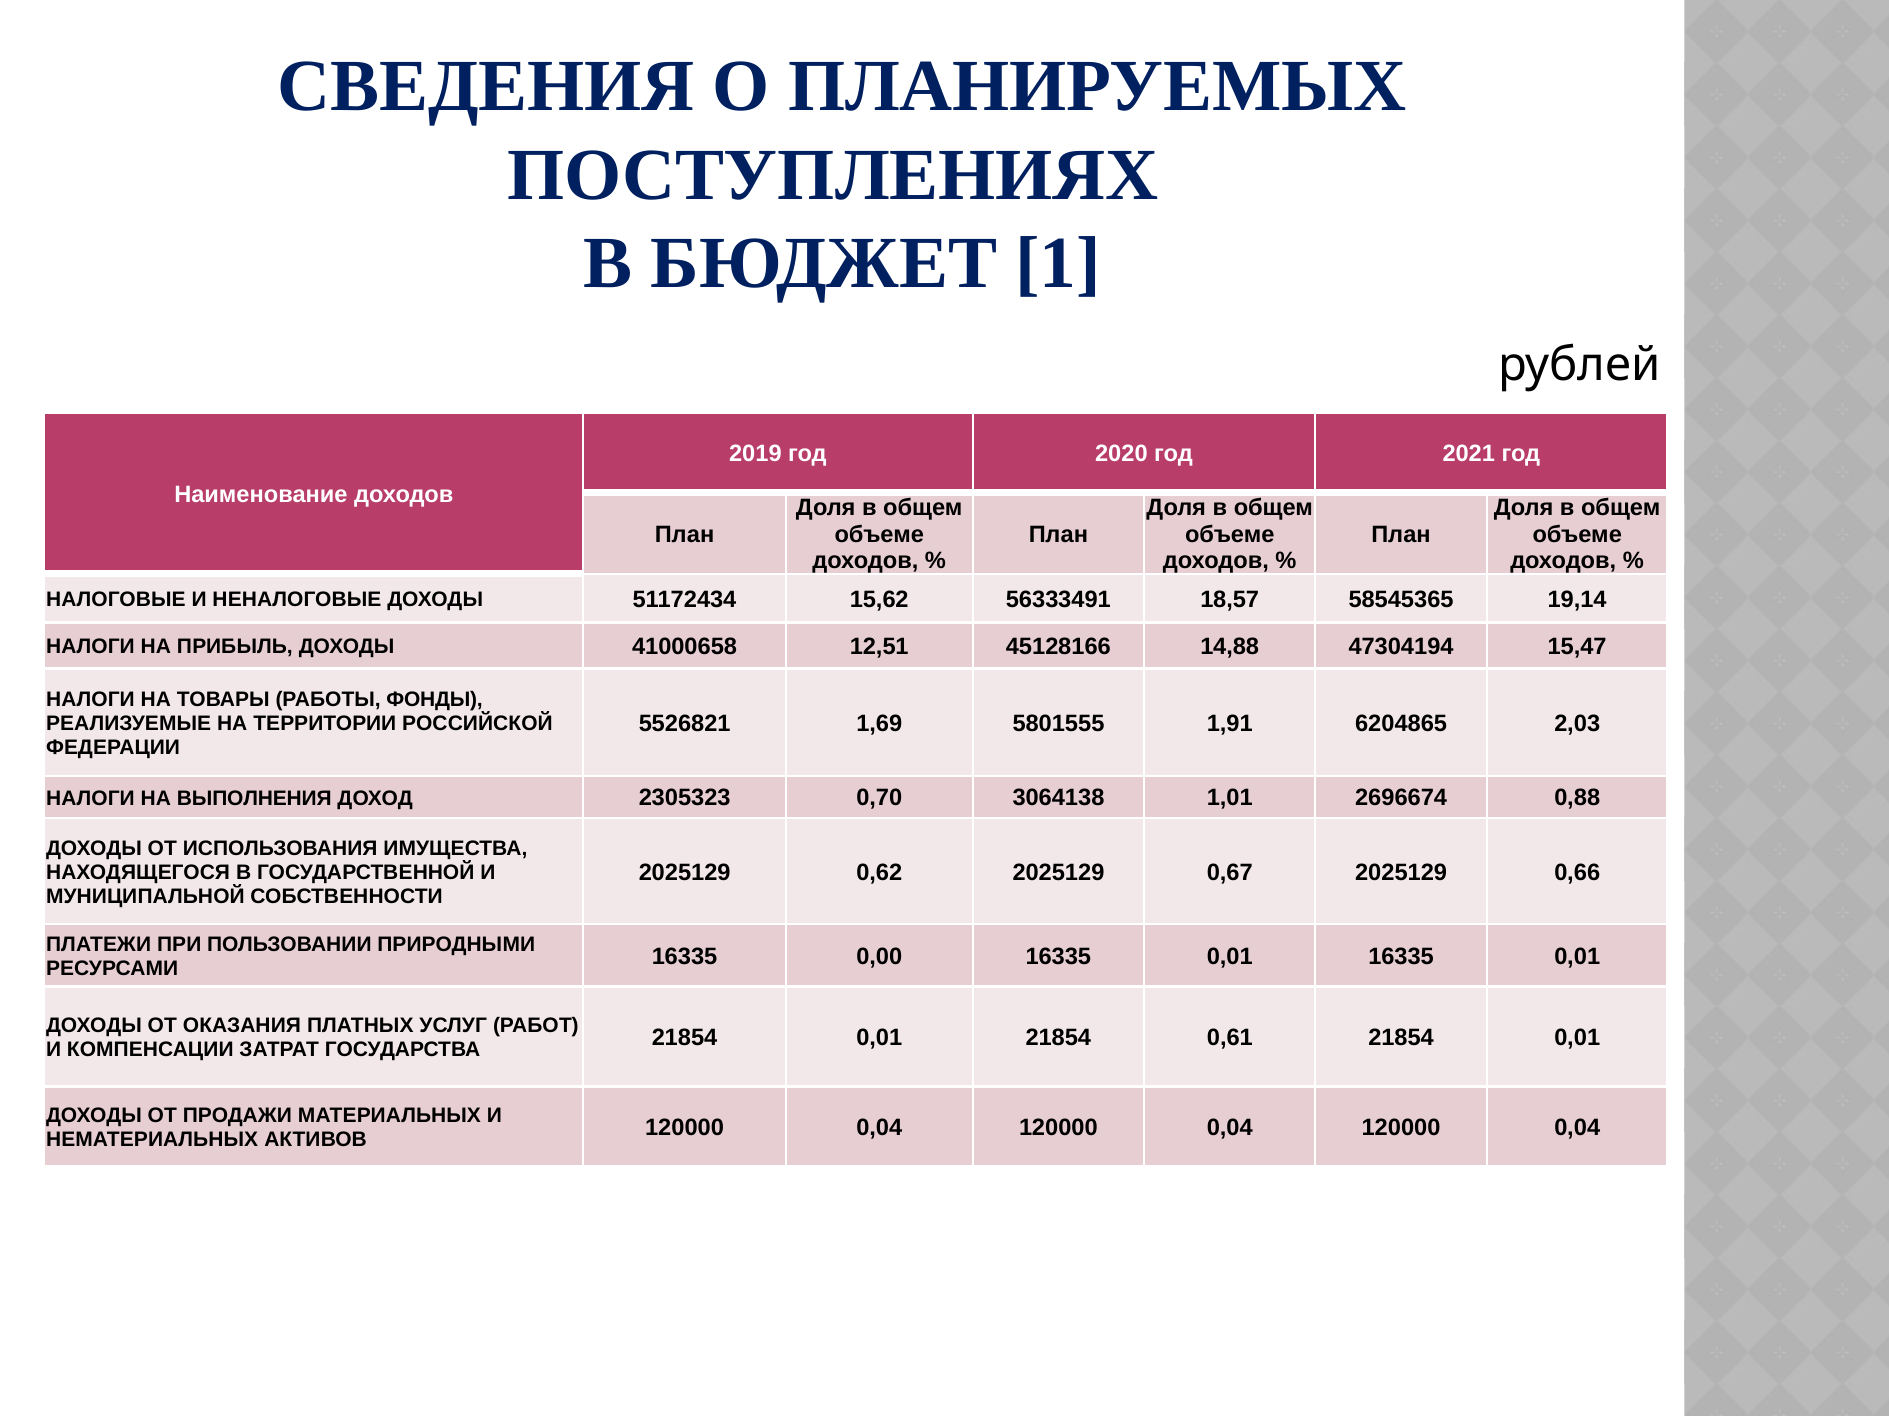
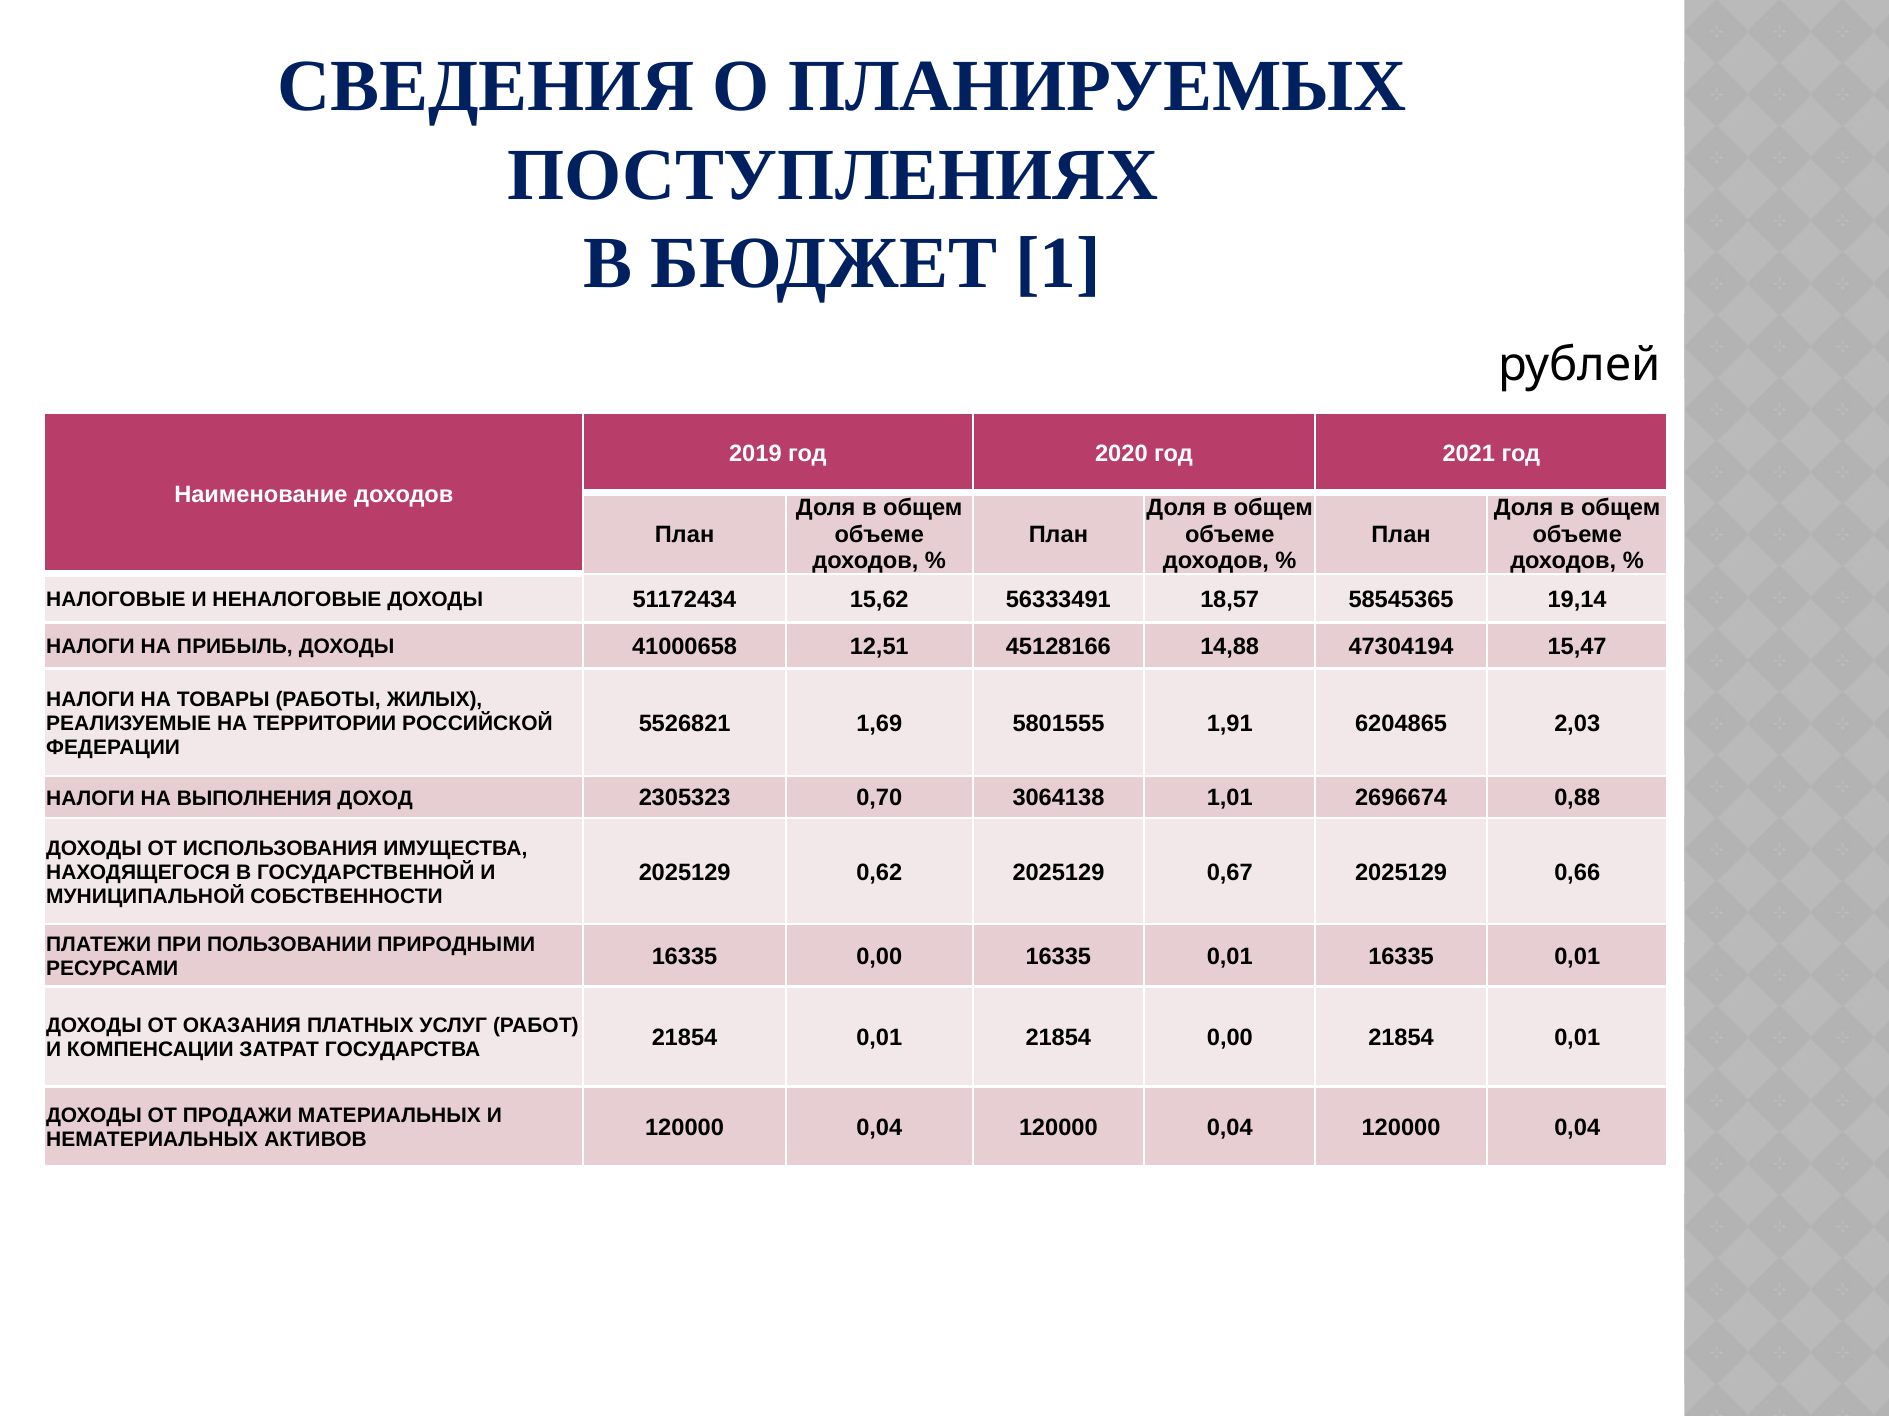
ФОНДЫ: ФОНДЫ -> ЖИЛЫХ
21854 0,61: 0,61 -> 0,00
